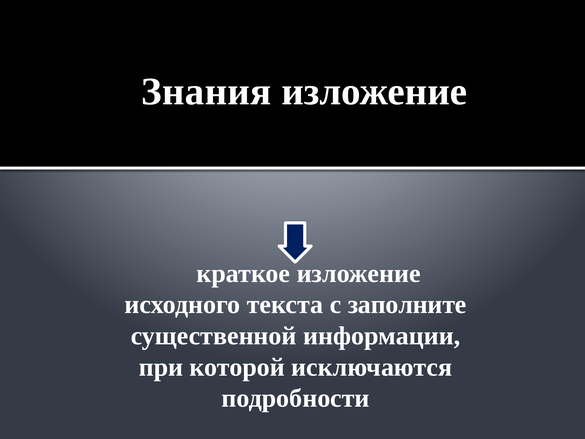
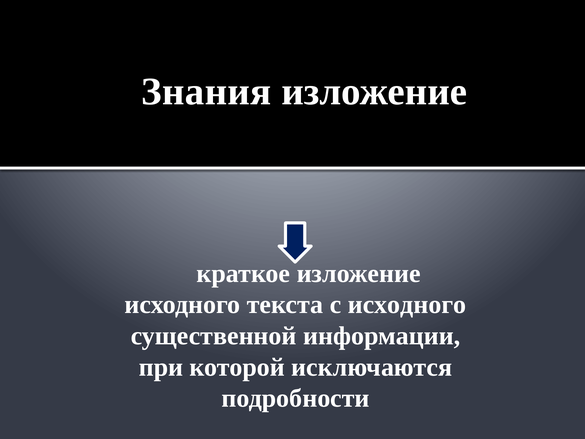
с заполните: заполните -> исходного
